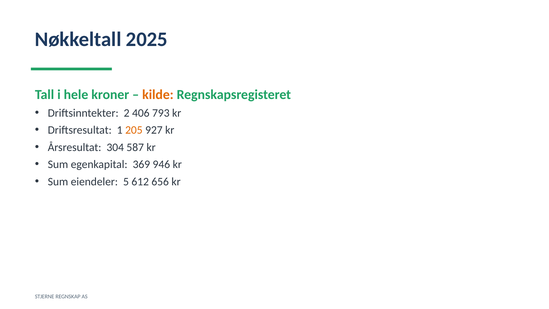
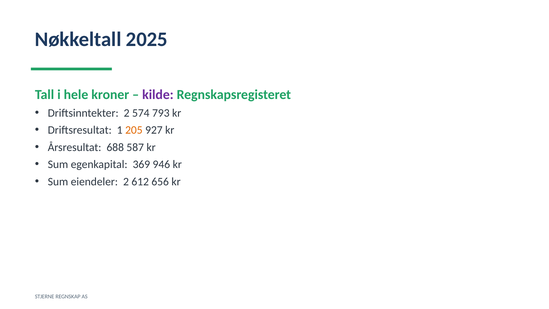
kilde colour: orange -> purple
406: 406 -> 574
304: 304 -> 688
eiendeler 5: 5 -> 2
